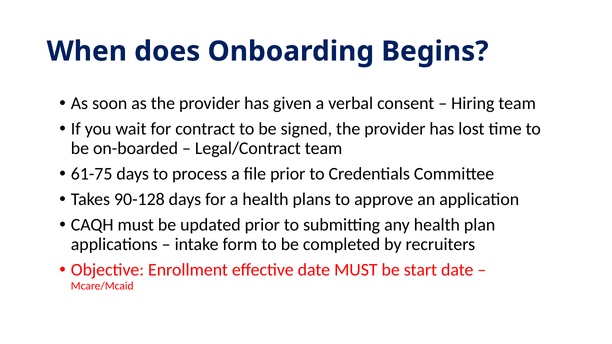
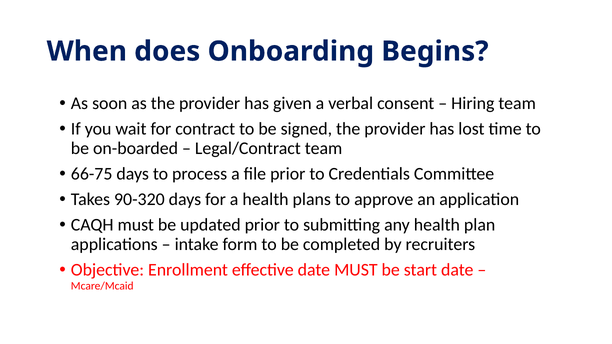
61-75: 61-75 -> 66-75
90-128: 90-128 -> 90-320
